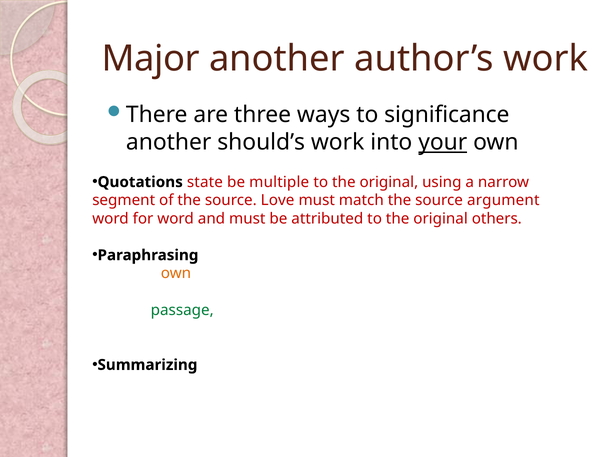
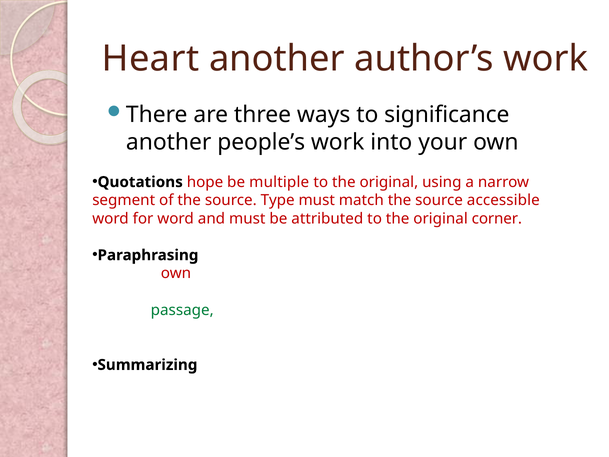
Major: Major -> Heart
should’s: should’s -> people’s
your at (443, 142) underline: present -> none
state: state -> hope
Love: Love -> Type
argument: argument -> accessible
others: others -> corner
own at (176, 273) colour: orange -> red
